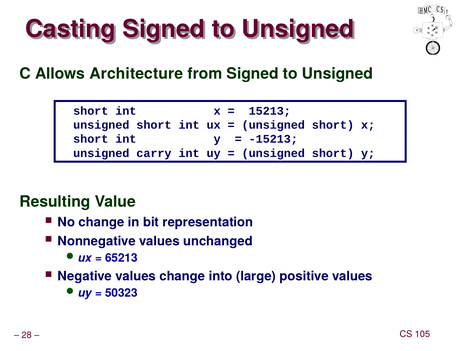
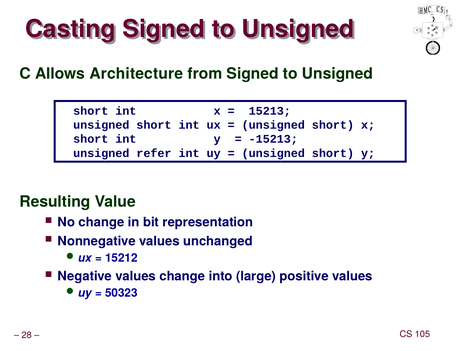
carry: carry -> refer
65213: 65213 -> 15212
